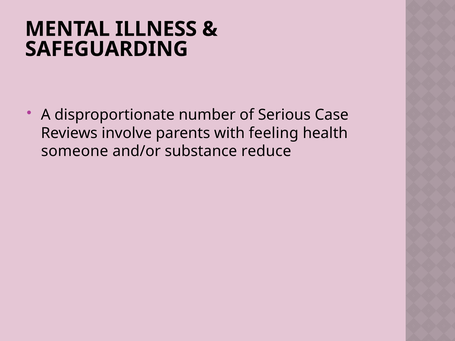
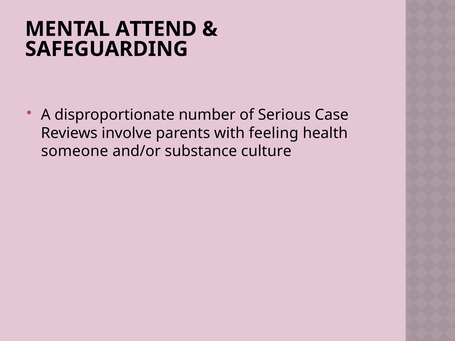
ILLNESS: ILLNESS -> ATTEND
reduce: reduce -> culture
